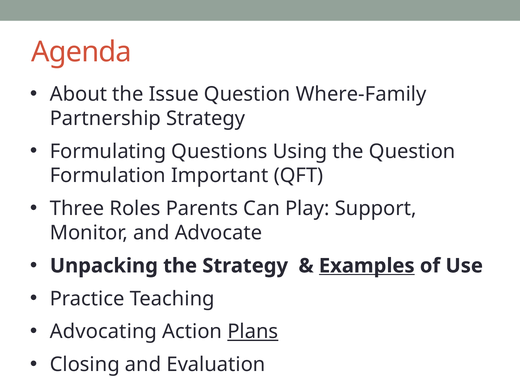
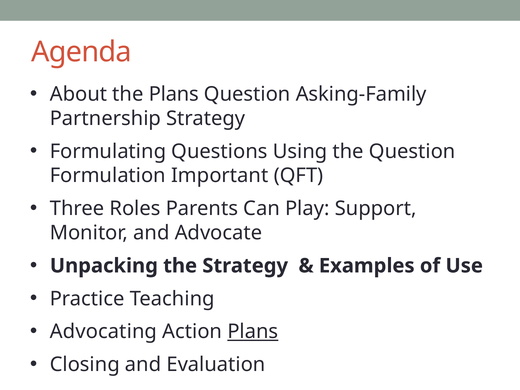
the Issue: Issue -> Plans
Where-Family: Where-Family -> Asking-Family
Examples underline: present -> none
